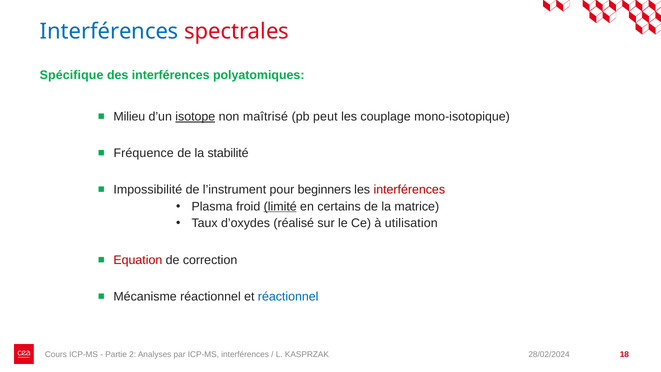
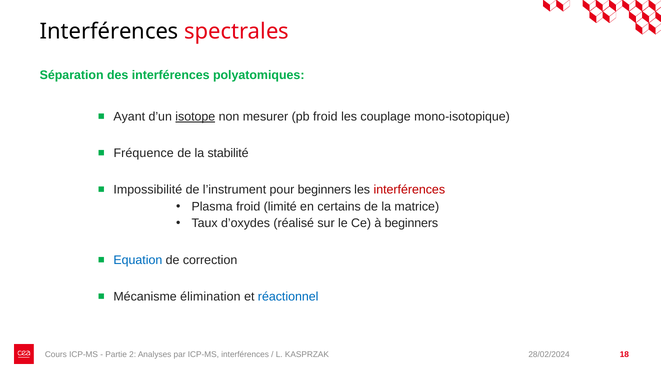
Interférences at (109, 31) colour: blue -> black
Spécifique: Spécifique -> Séparation
Milieu: Milieu -> Ayant
maîtrisé: maîtrisé -> mesurer
pb peut: peut -> froid
limité underline: present -> none
à utilisation: utilisation -> beginners
Equation colour: red -> blue
Mécanisme réactionnel: réactionnel -> élimination
